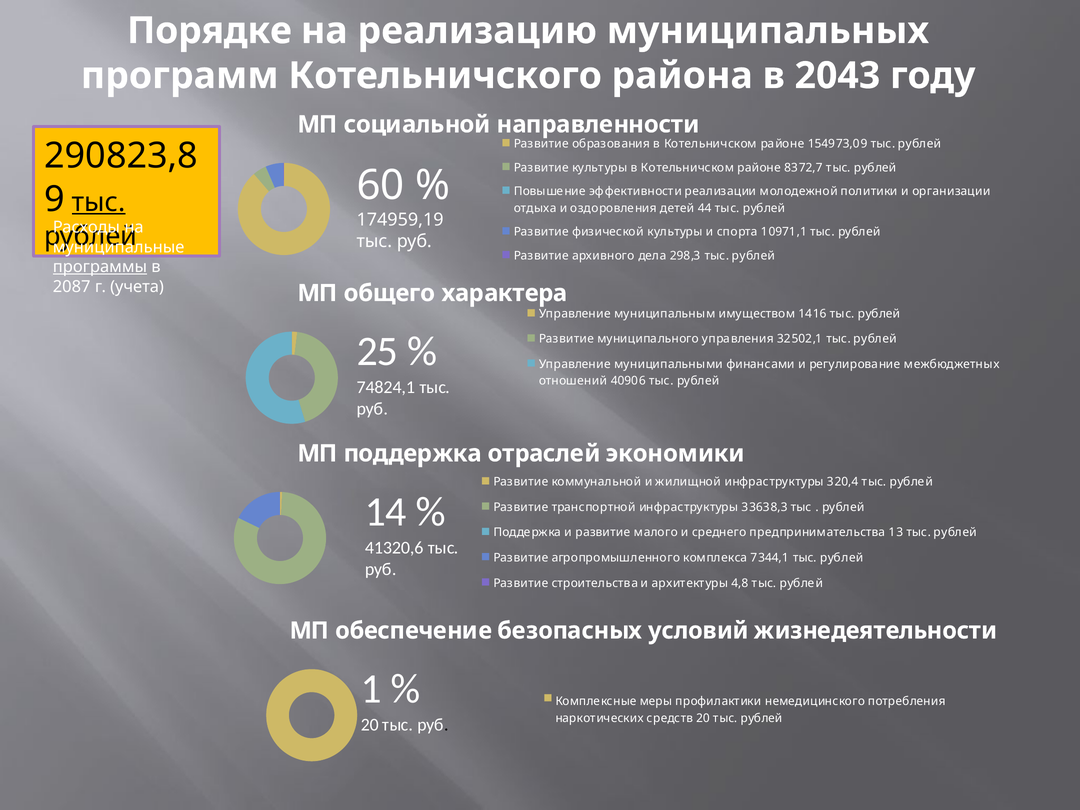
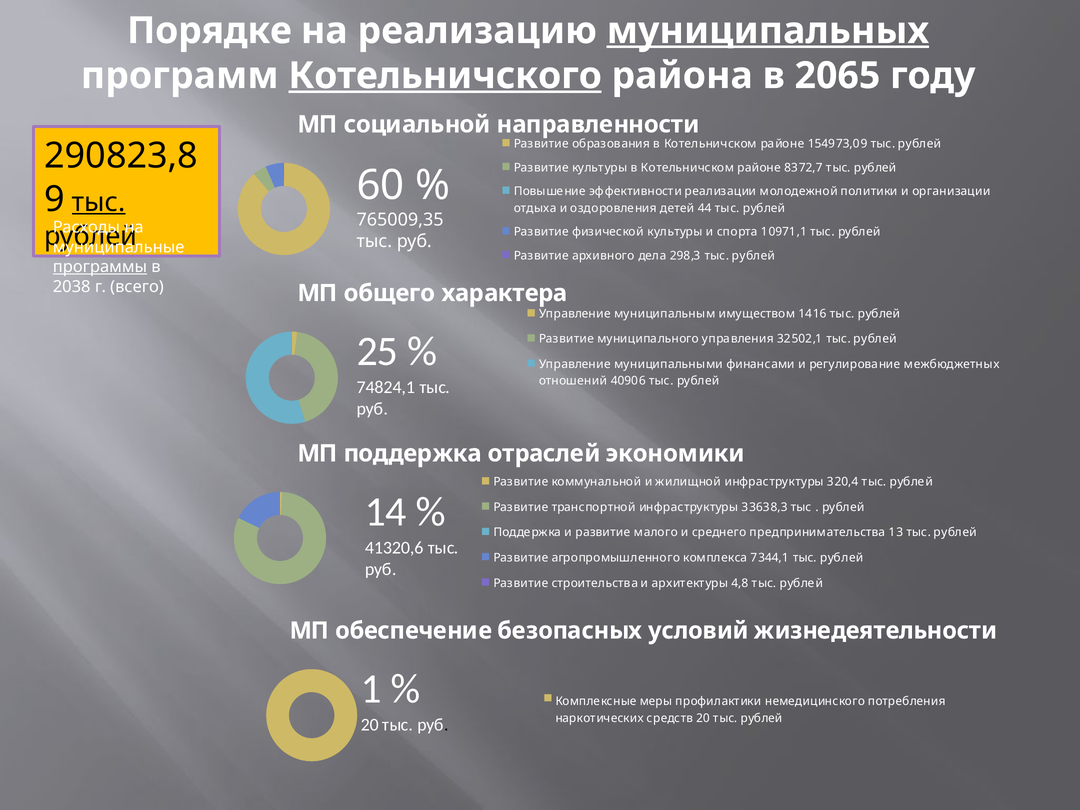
муниципальных underline: none -> present
Котельничского underline: none -> present
2043: 2043 -> 2065
174959,19: 174959,19 -> 765009,35
2087: 2087 -> 2038
учета: учета -> всего
